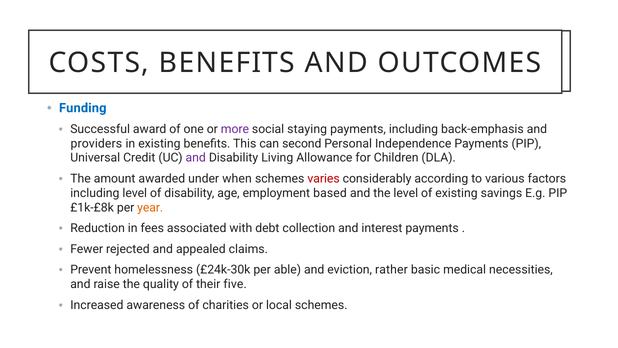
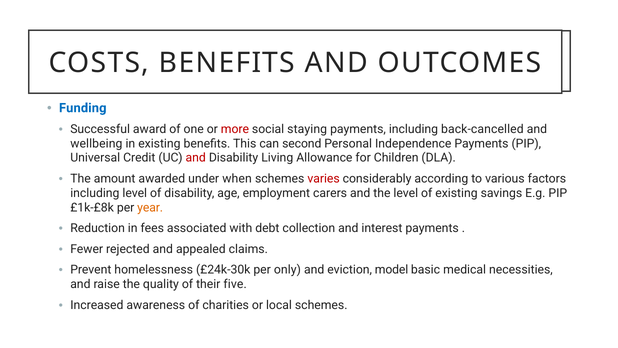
more colour: purple -> red
back-emphasis: back-emphasis -> back-cancelled
providers: providers -> wellbeing
and at (196, 158) colour: purple -> red
based: based -> carers
able: able -> only
rather: rather -> model
